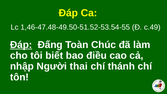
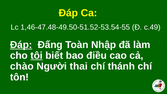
Chúc: Chúc -> Nhập
tôi underline: none -> present
nhập: nhập -> chào
